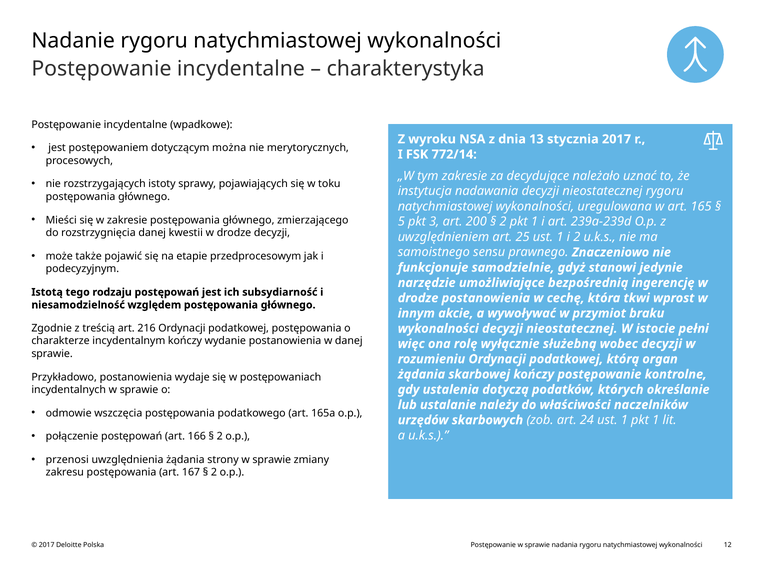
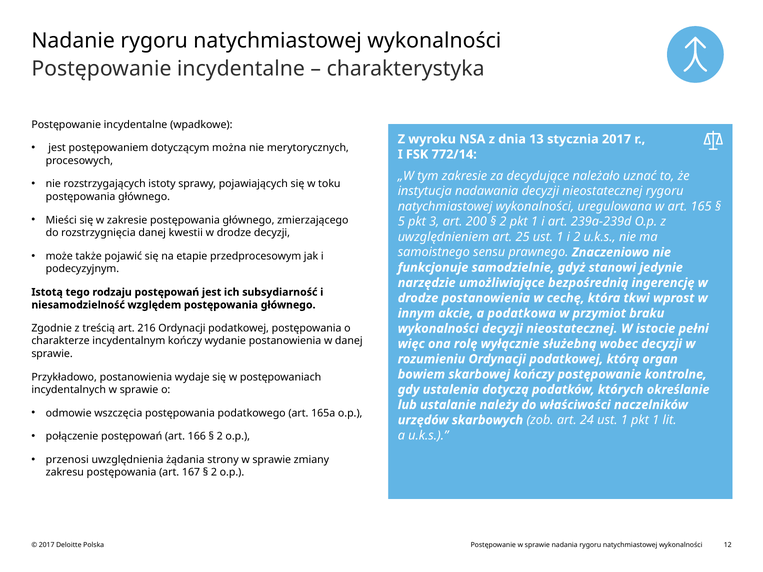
wywoływać: wywoływać -> podatkowa
żądania at (421, 374): żądania -> bowiem
